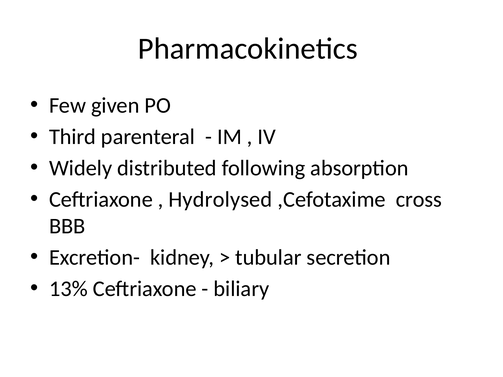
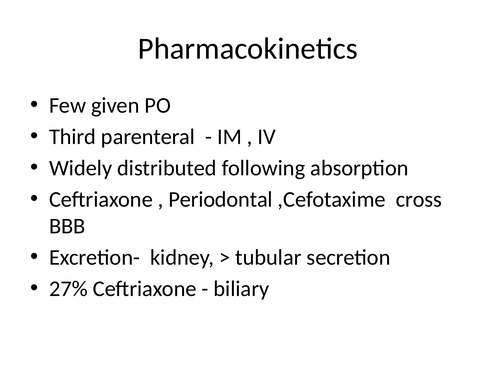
Hydrolysed: Hydrolysed -> Periodontal
13%: 13% -> 27%
